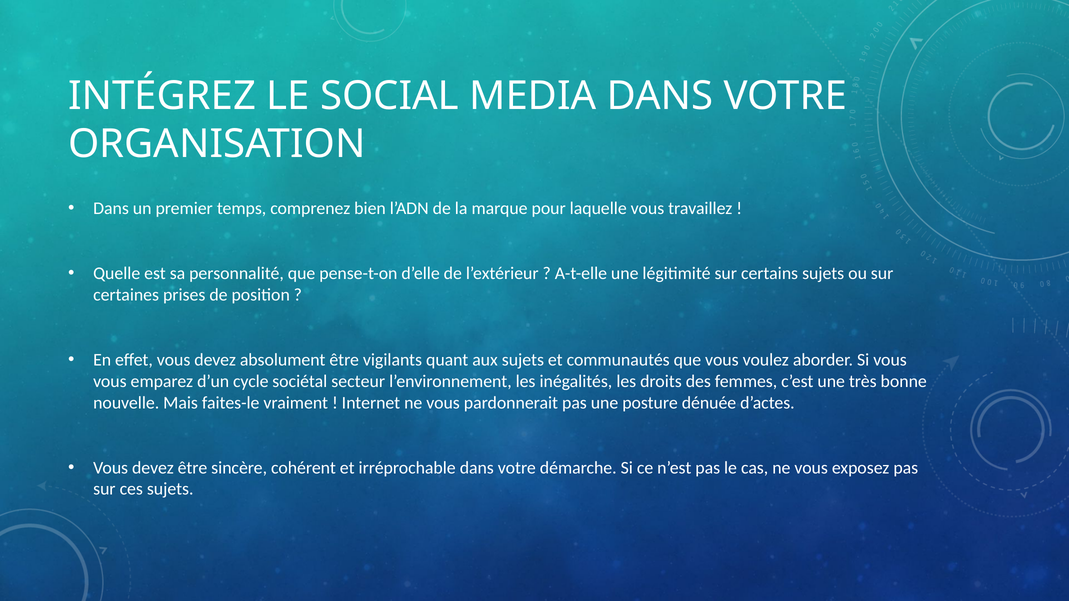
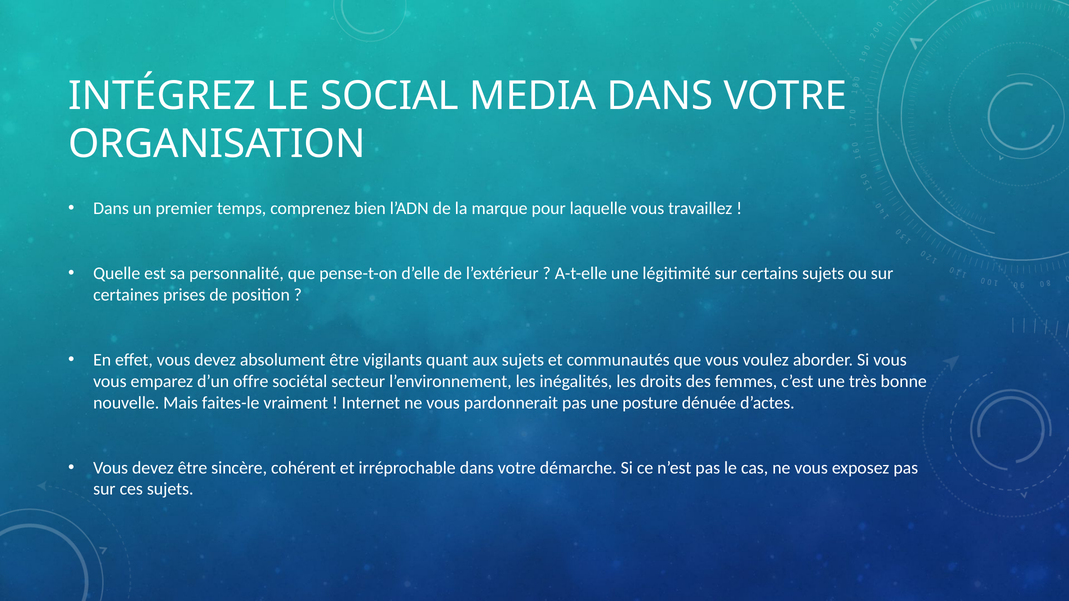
cycle: cycle -> offre
